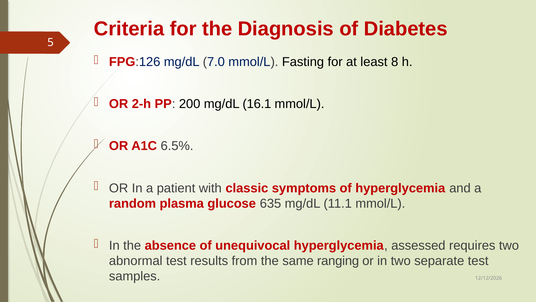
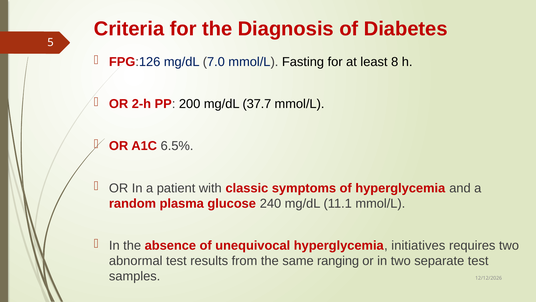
16.1: 16.1 -> 37.7
635: 635 -> 240
assessed: assessed -> initiatives
